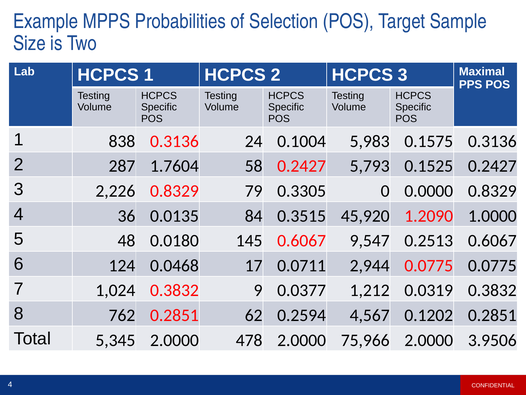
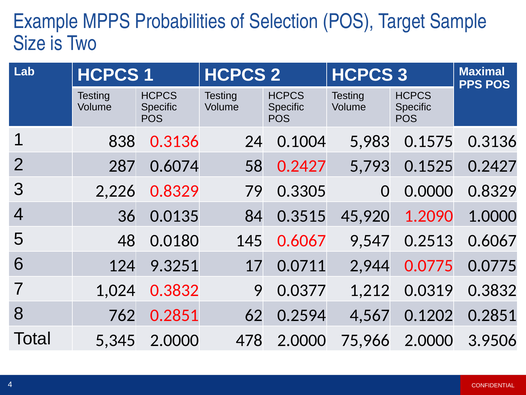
1.7604: 1.7604 -> 0.6074
0.0468: 0.0468 -> 9.3251
